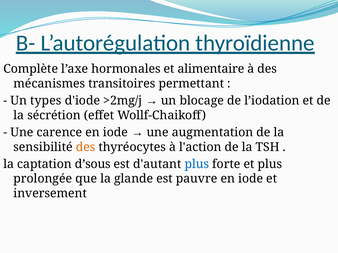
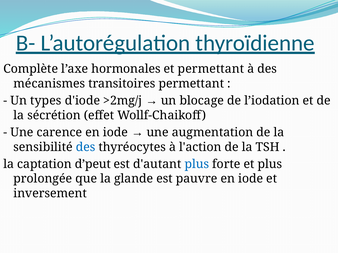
et alimentaire: alimentaire -> permettant
des at (86, 147) colour: orange -> blue
d’sous: d’sous -> d’peut
